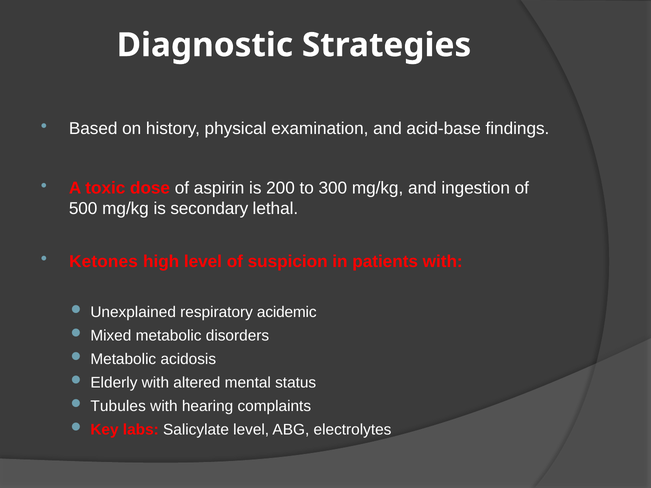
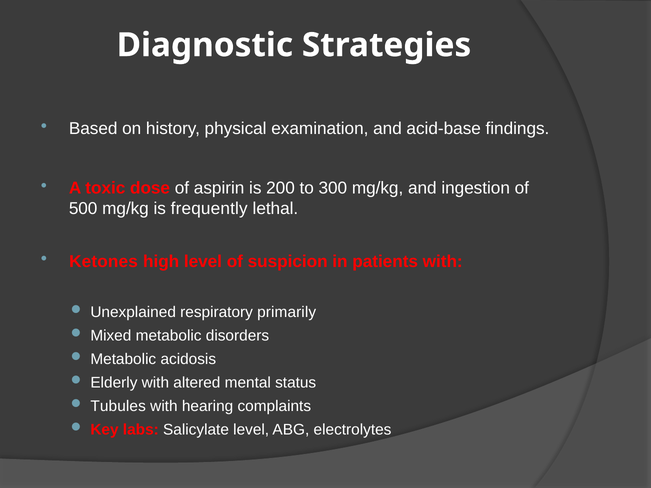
secondary: secondary -> frequently
acidemic: acidemic -> primarily
